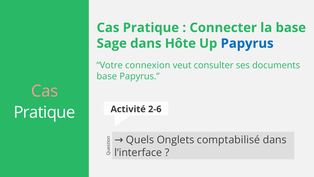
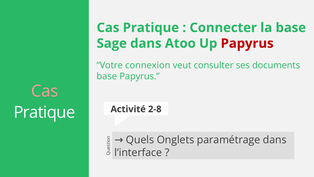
dans Hôte: Hôte -> Atoo
Papyrus at (247, 43) colour: blue -> red
2-6: 2-6 -> 2-8
comptabilisé: comptabilisé -> paramétrage
